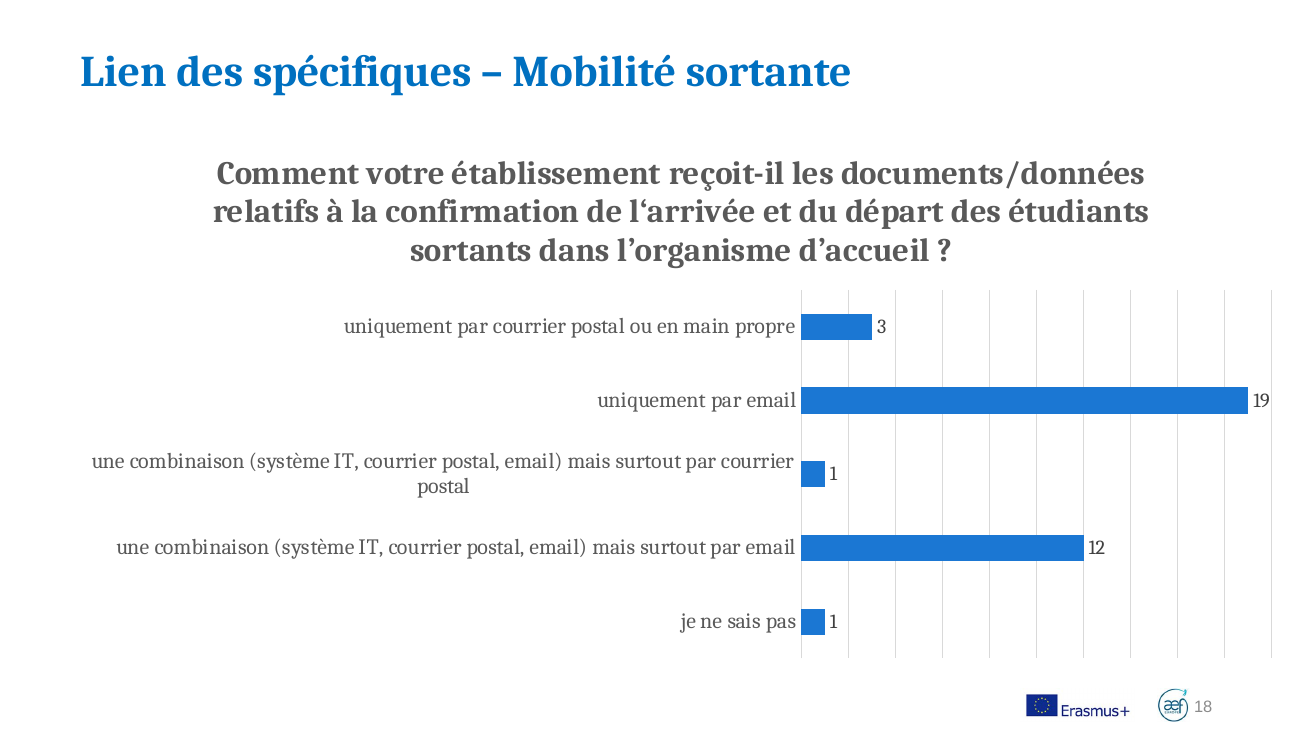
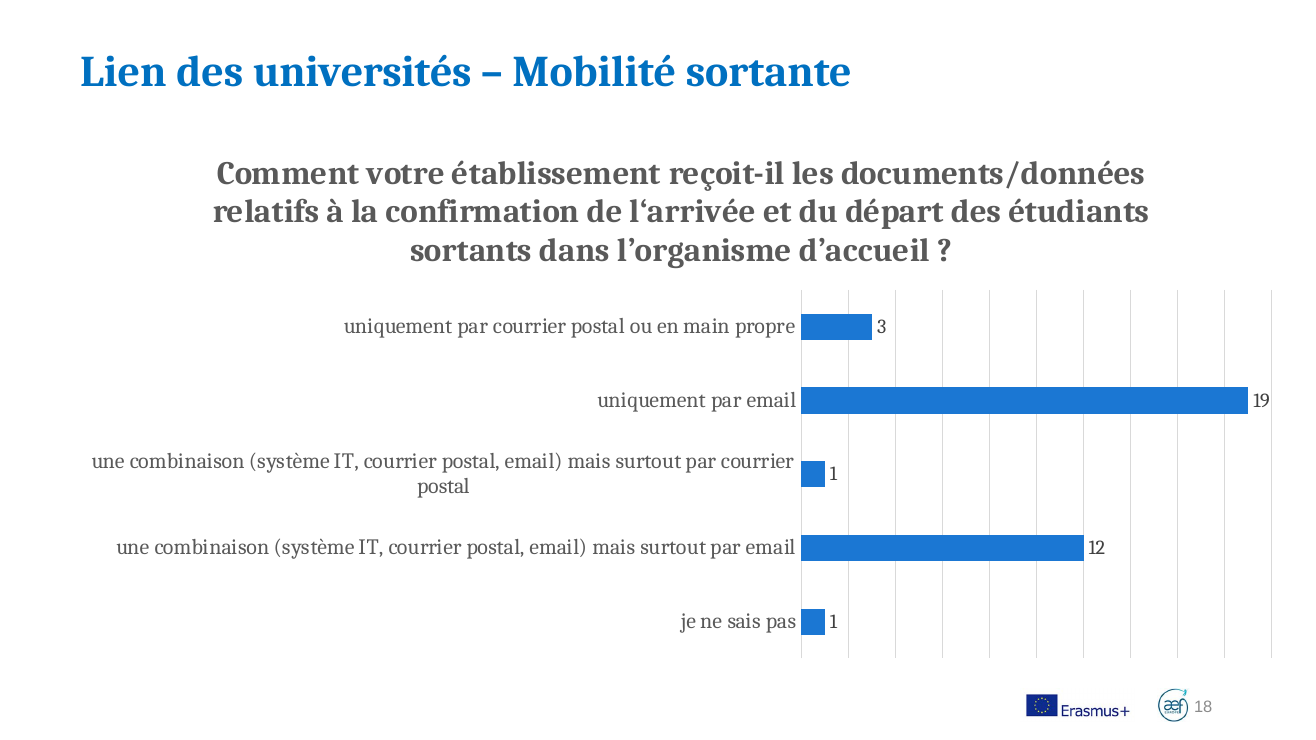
spécifiques: spécifiques -> universités
